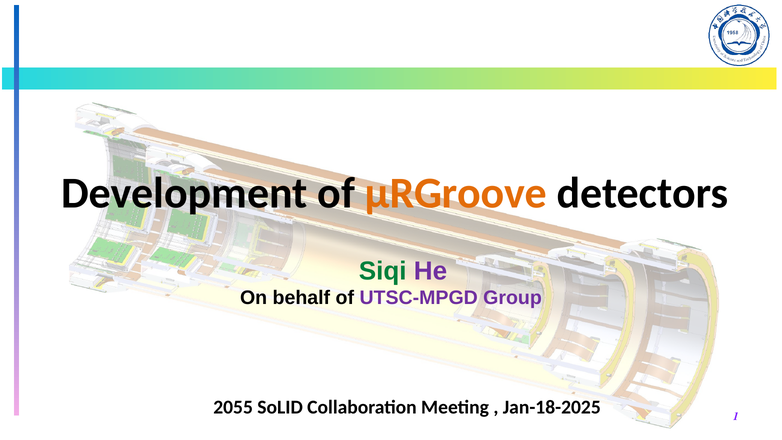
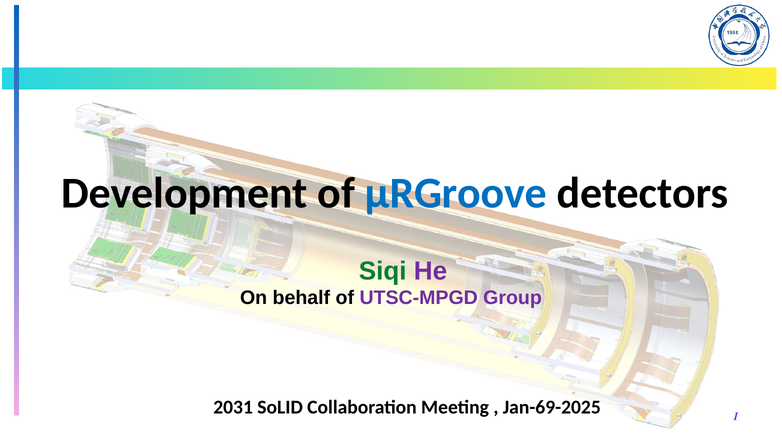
μRGroove colour: orange -> blue
2055: 2055 -> 2031
Jan-18-2025: Jan-18-2025 -> Jan-69-2025
